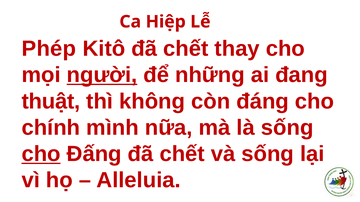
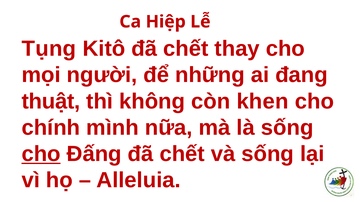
Phép: Phép -> Tụng
người underline: present -> none
đáng: đáng -> khen
